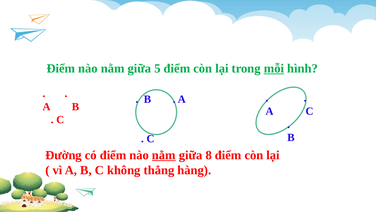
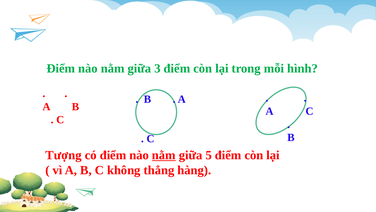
5: 5 -> 3
mỗi underline: present -> none
Đường: Đường -> Tượng
8: 8 -> 5
